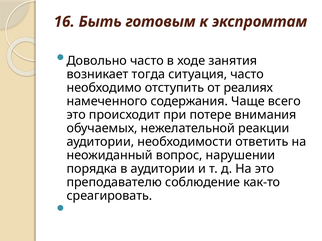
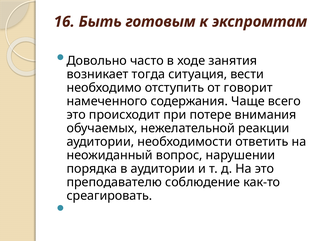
ситуация часто: часто -> вести
реалиях: реалиях -> говорит
